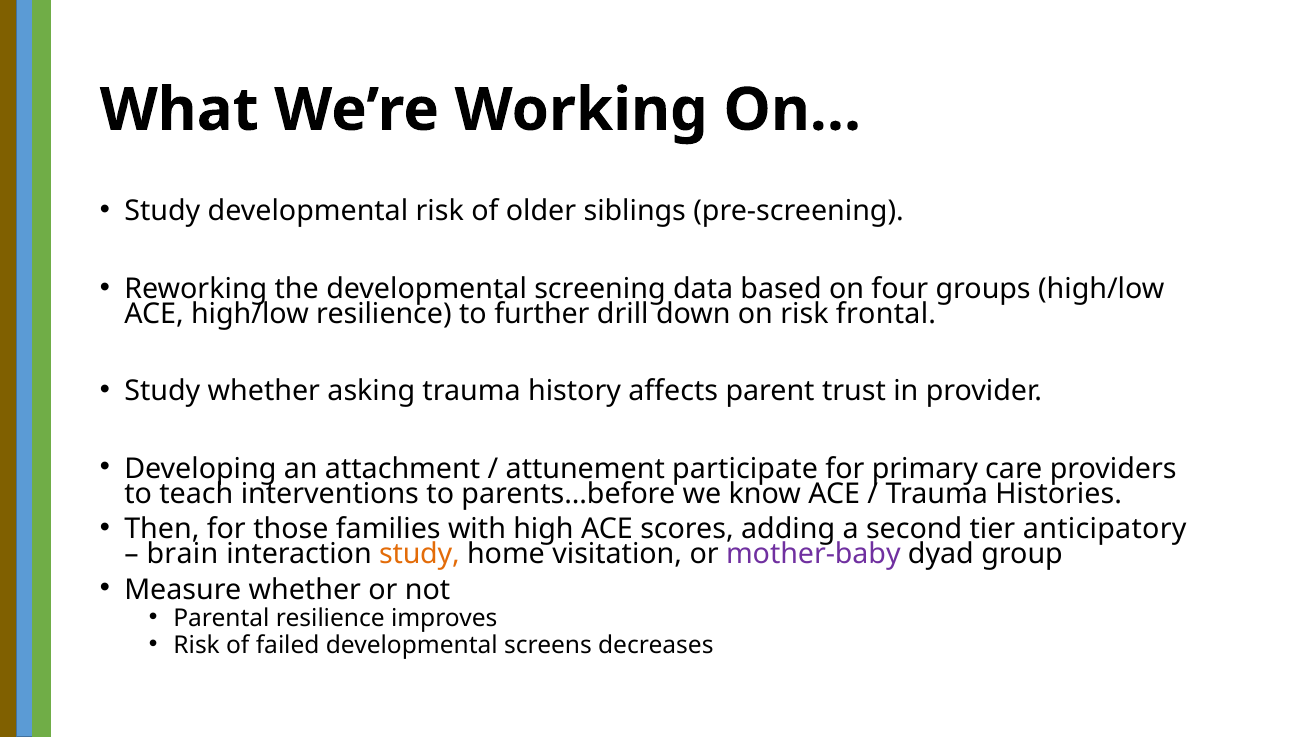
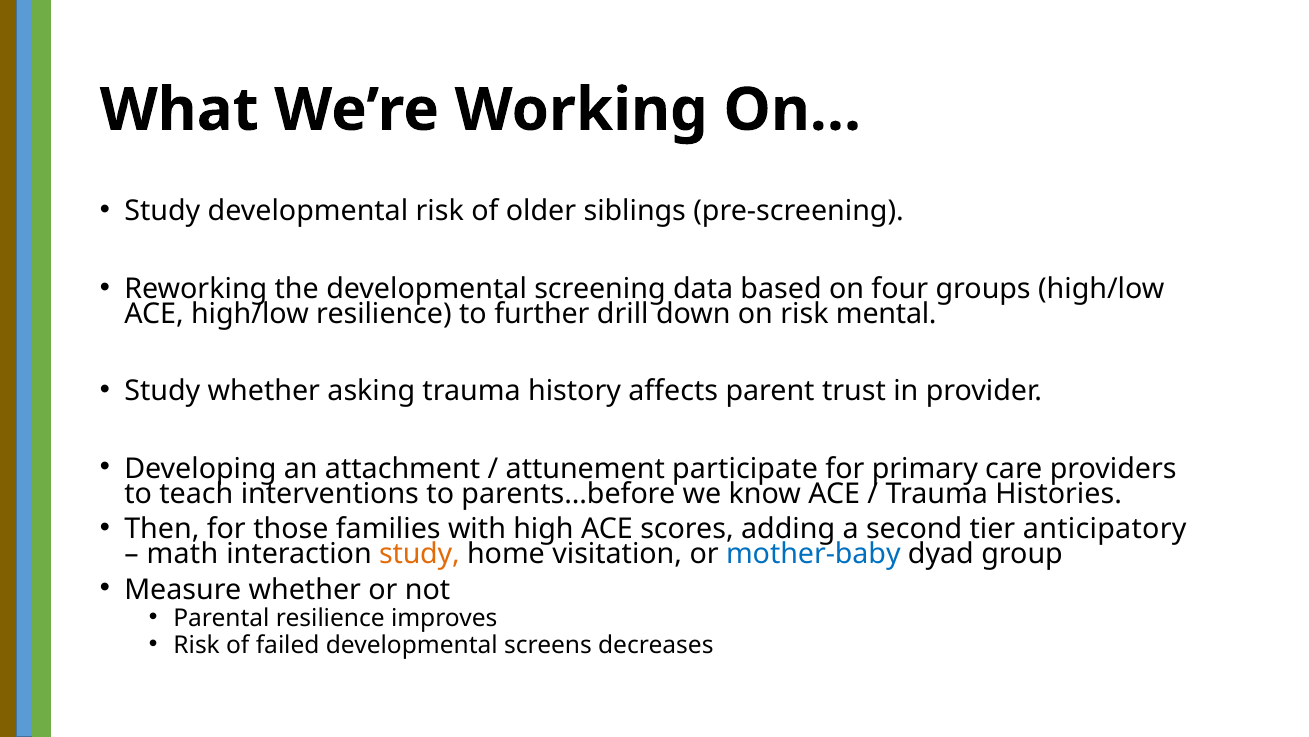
frontal: frontal -> mental
brain: brain -> math
mother-baby colour: purple -> blue
